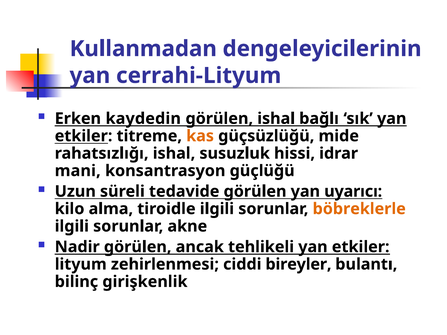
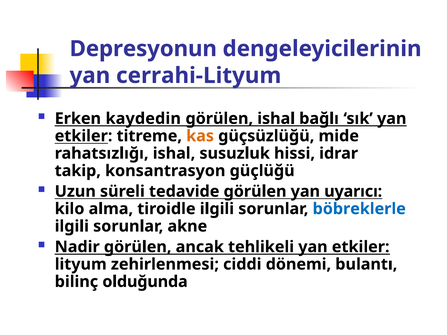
Kullanmadan: Kullanmadan -> Depresyonun
mani: mani -> takip
böbreklerle colour: orange -> blue
bireyler: bireyler -> dönemi
girişkenlik: girişkenlik -> olduğunda
